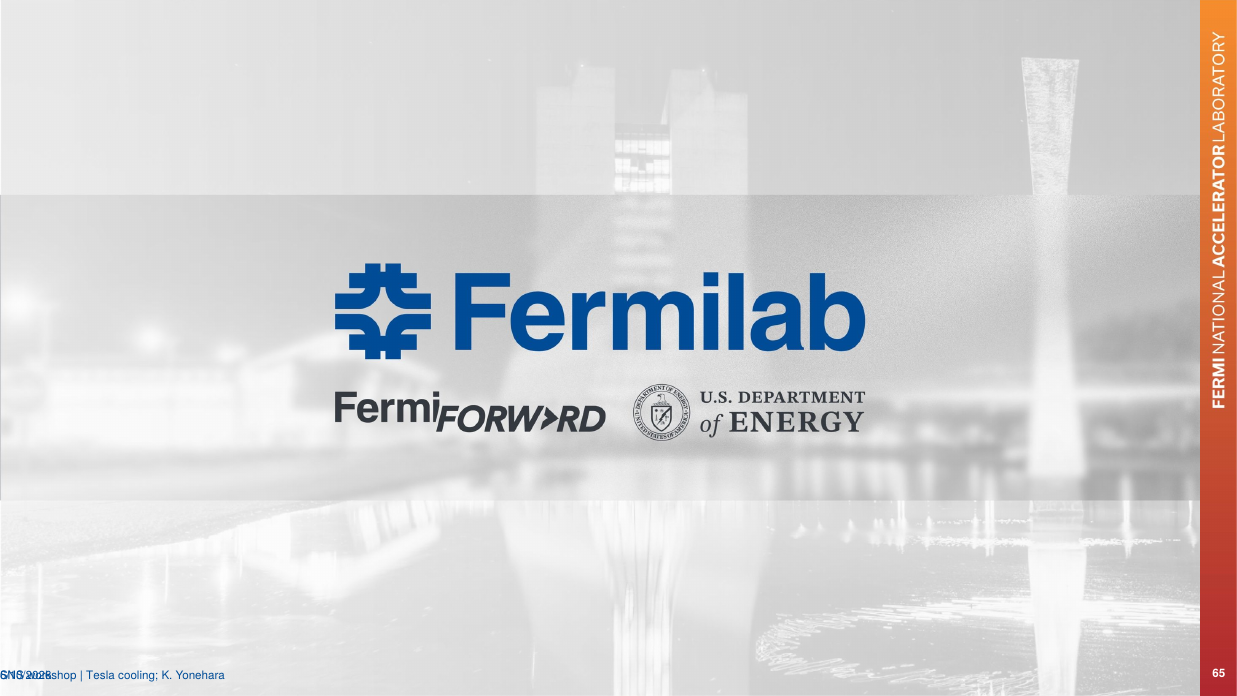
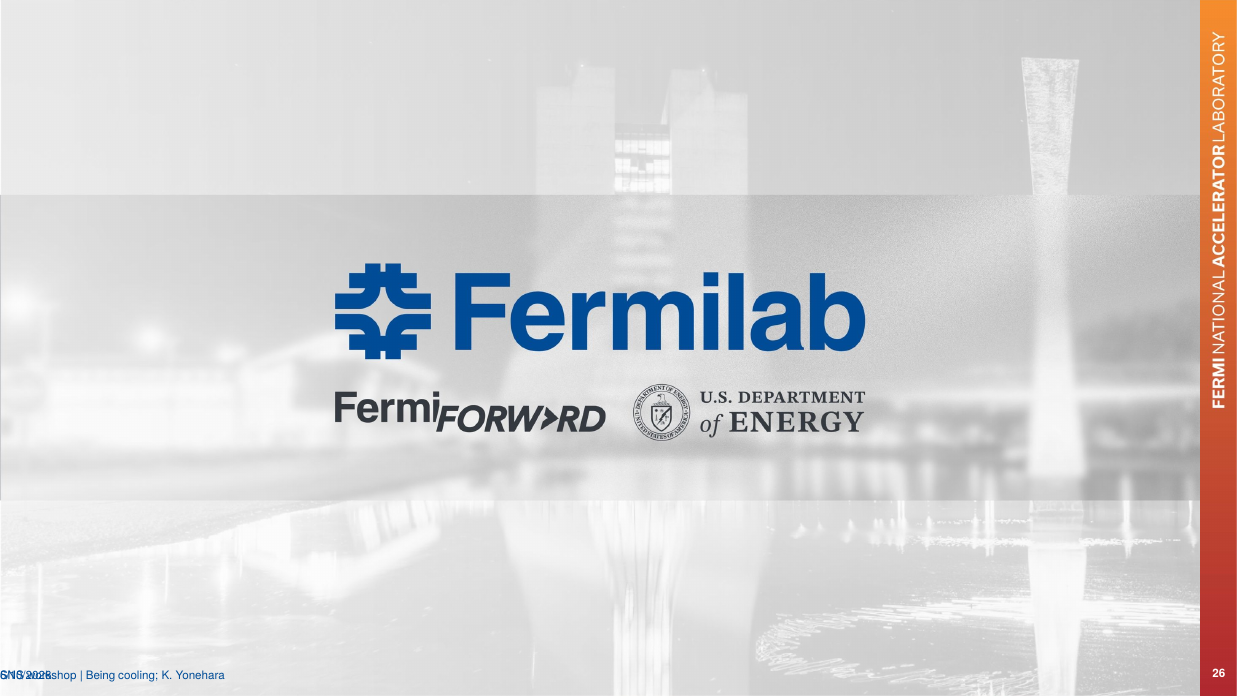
Tesla: Tesla -> Being
65: 65 -> 26
